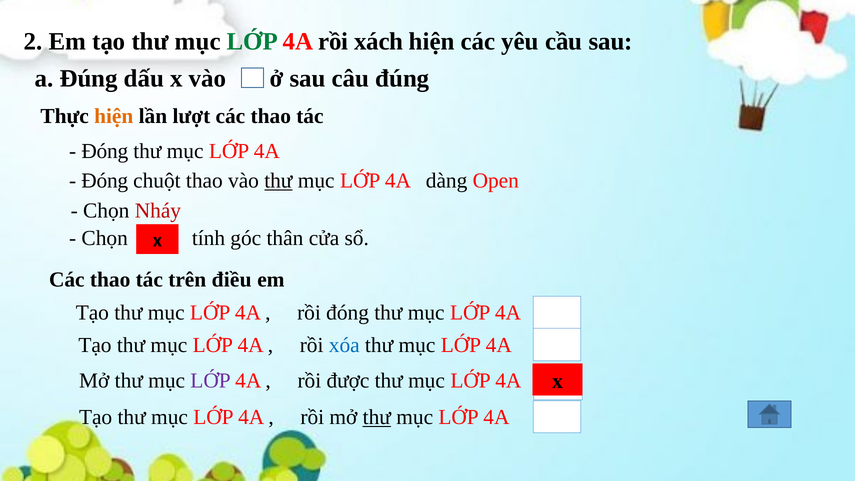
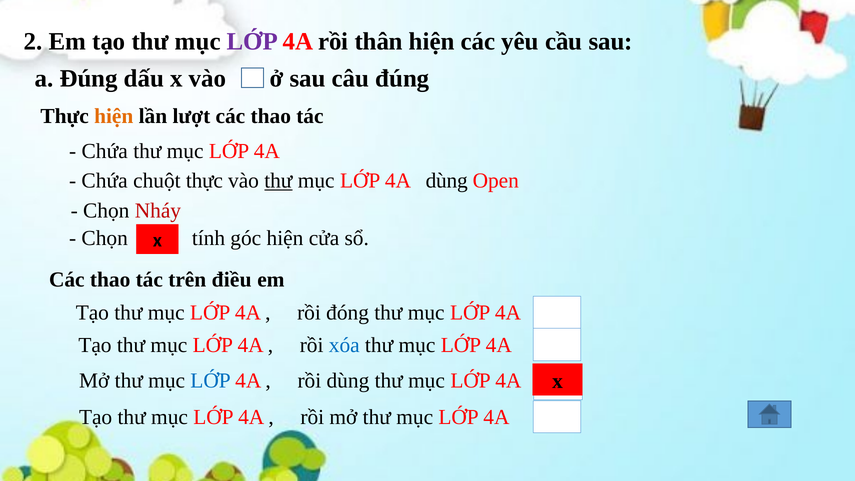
LỚP at (252, 41) colour: green -> purple
xách: xách -> thân
Đóng at (105, 151): Đóng -> Chứa
Đóng at (105, 181): Đóng -> Chứa
chuột thao: thao -> thực
4A dàng: dàng -> dùng
góc thân: thân -> hiện
LỚP at (211, 381) colour: purple -> blue
rồi được: được -> dùng
thư at (377, 417) underline: present -> none
